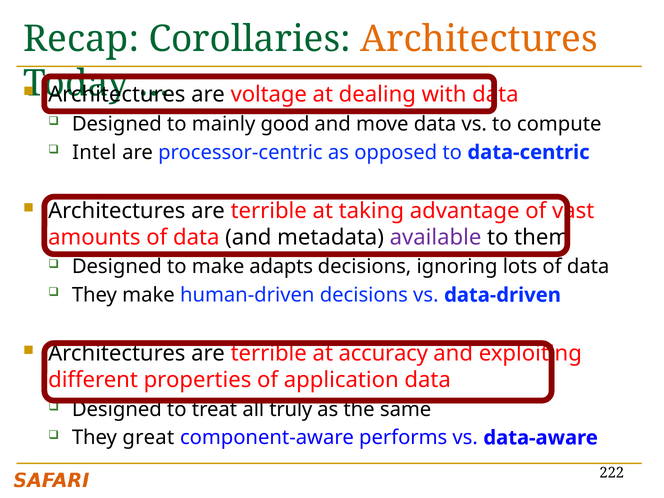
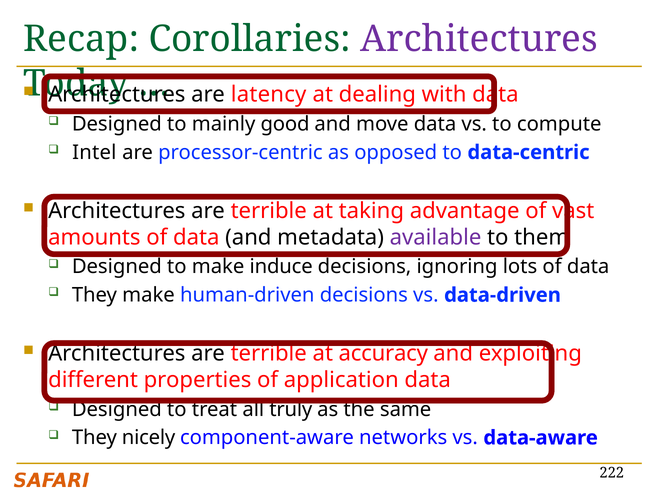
Architectures at (479, 39) colour: orange -> purple
voltage: voltage -> latency
adapts: adapts -> induce
great: great -> nicely
performs: performs -> networks
